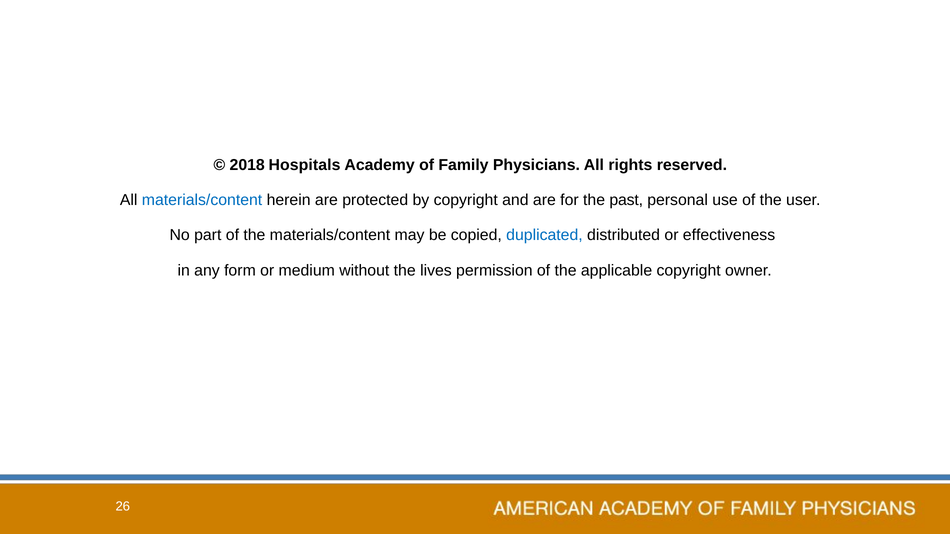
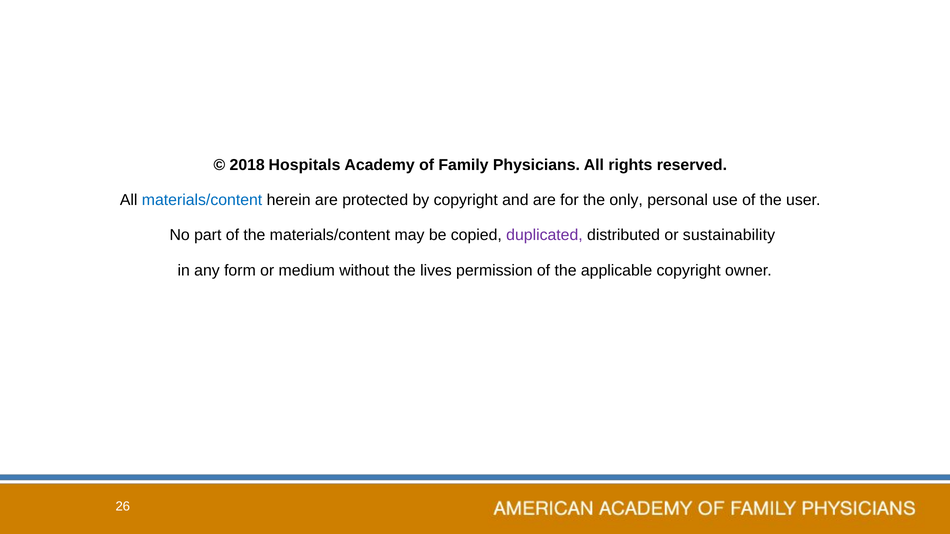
past: past -> only
duplicated colour: blue -> purple
effectiveness: effectiveness -> sustainability
